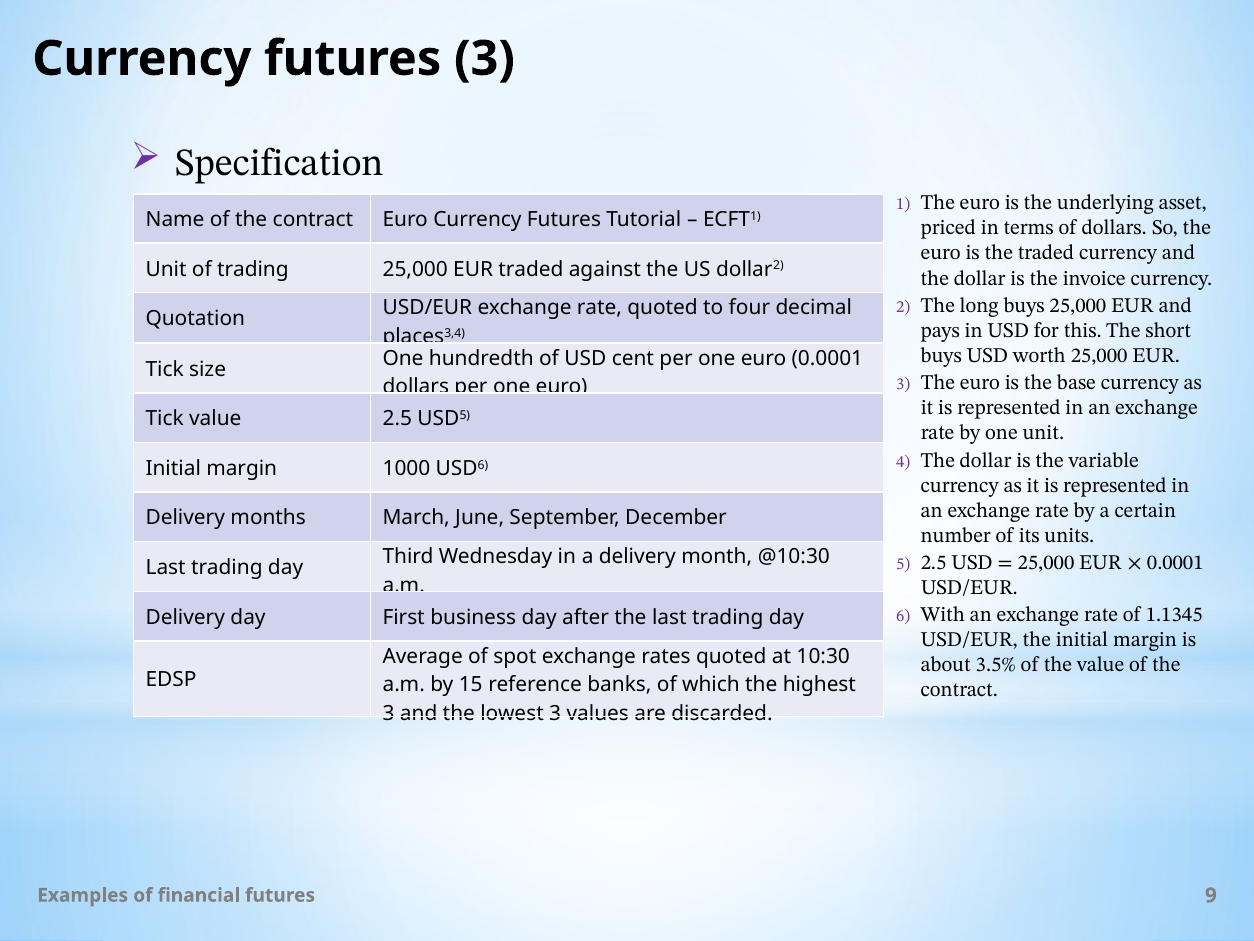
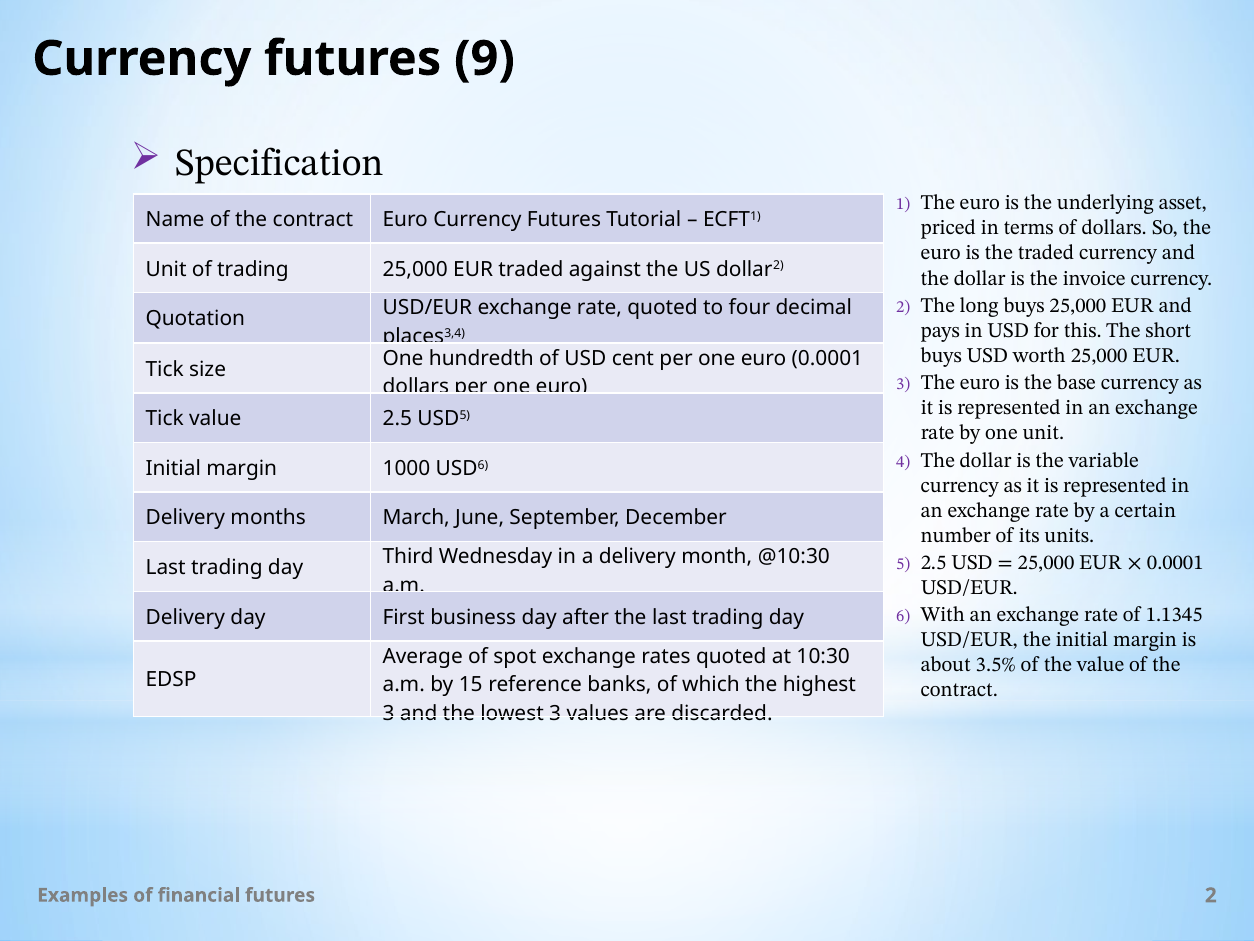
futures 3: 3 -> 9
futures 9: 9 -> 2
